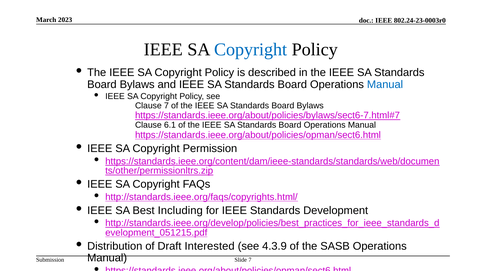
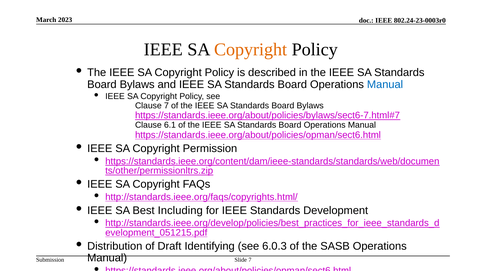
Copyright at (251, 49) colour: blue -> orange
Interested: Interested -> Identifying
4.3.9: 4.3.9 -> 6.0.3
